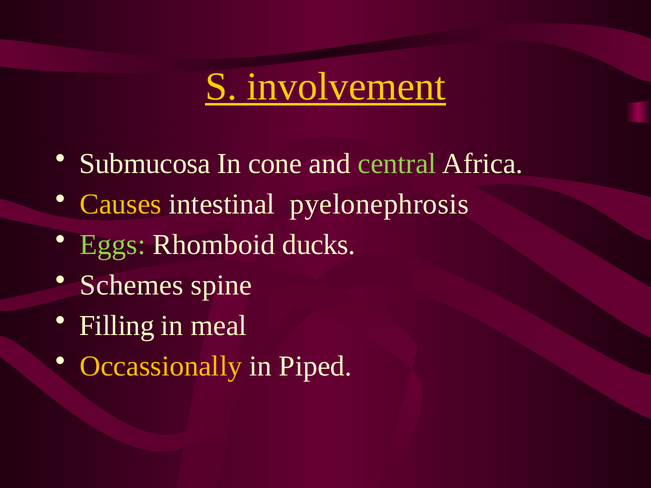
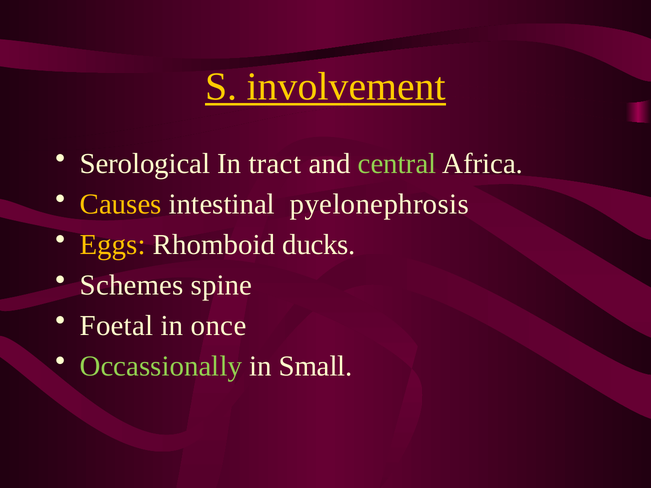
Submucosa: Submucosa -> Serological
cone: cone -> tract
Eggs colour: light green -> yellow
Filling: Filling -> Foetal
meal: meal -> once
Occassionally colour: yellow -> light green
Piped: Piped -> Small
